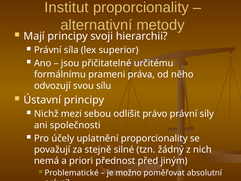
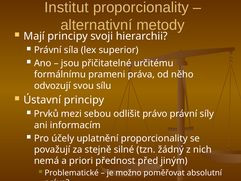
Nichž: Nichž -> Prvků
společnosti: společnosti -> informacím
